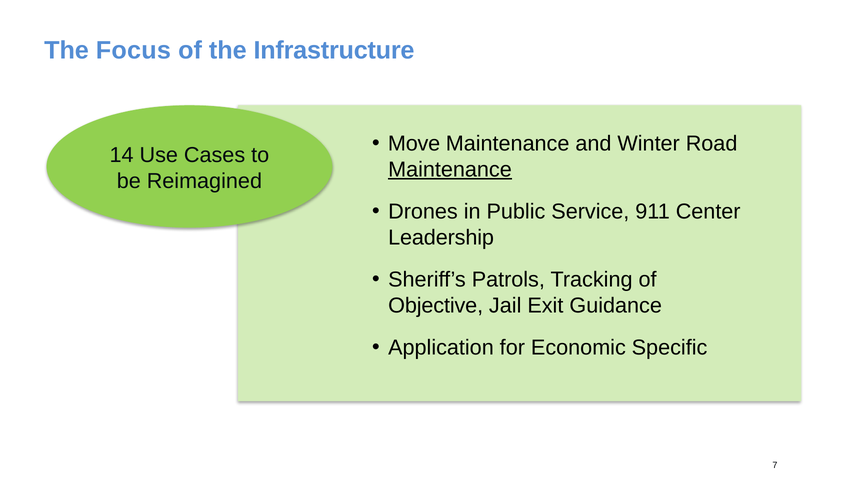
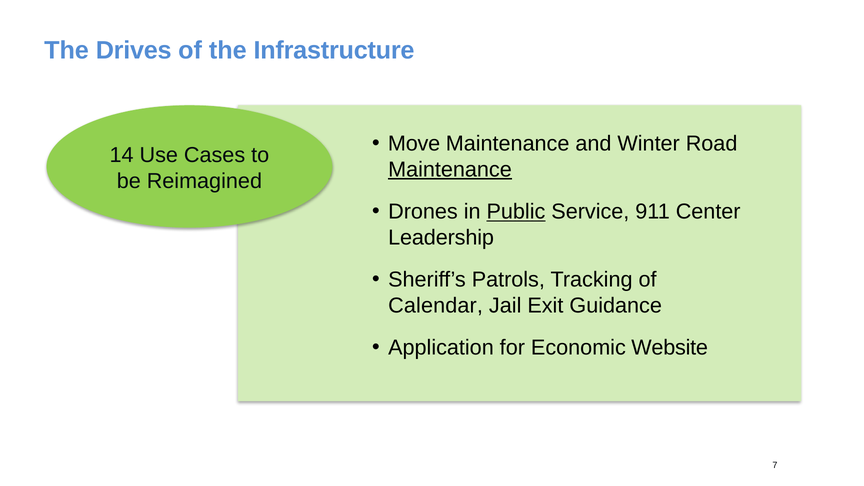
Focus: Focus -> Drives
Public underline: none -> present
Objective: Objective -> Calendar
Specific: Specific -> Website
